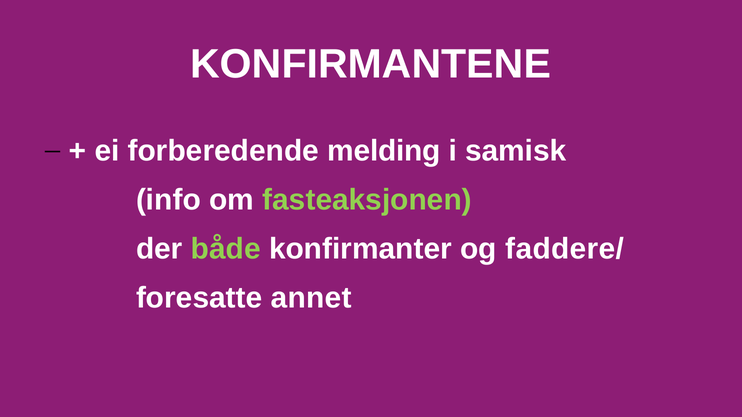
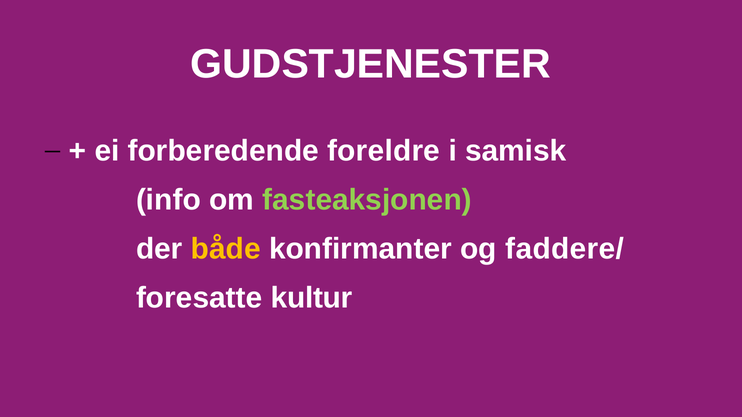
KONFIRMANTENE: KONFIRMANTENE -> GUDSTJENESTER
melding: melding -> foreldre
både colour: light green -> yellow
annet: annet -> kultur
